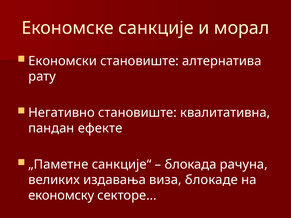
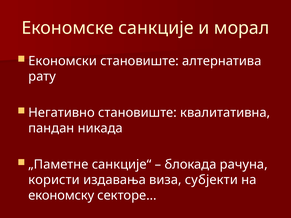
ефекте: ефекте -> никада
великих: великих -> користи
блокаде: блокаде -> субјекти
